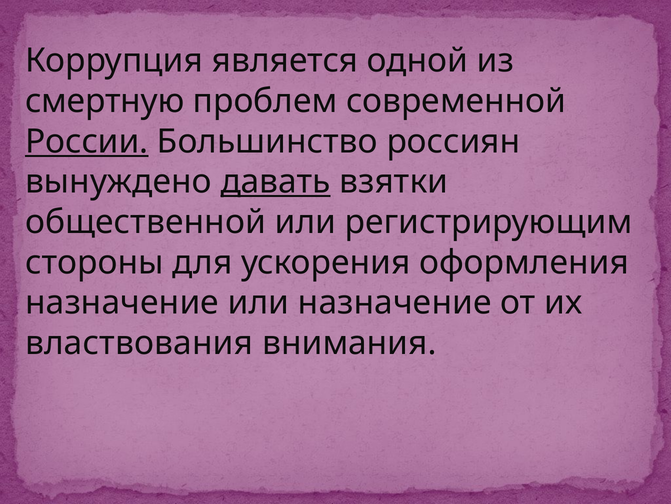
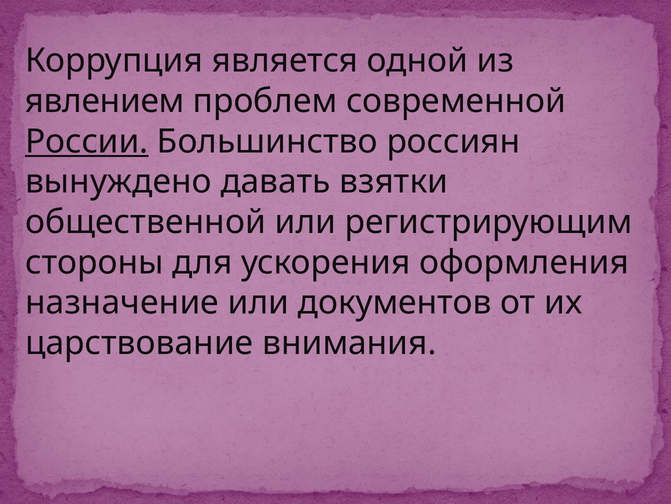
смертную: смертную -> явлением
давать underline: present -> none
или назначение: назначение -> документов
властвования: властвования -> царствование
